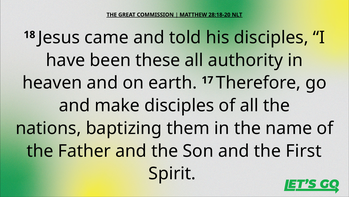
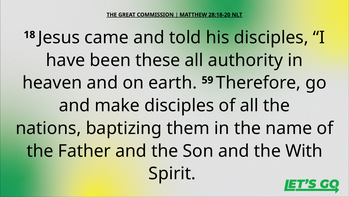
17: 17 -> 59
First: First -> With
